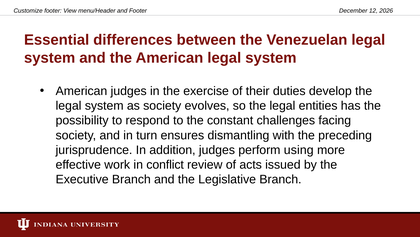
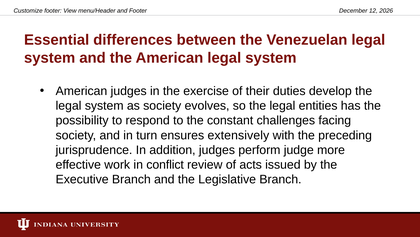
dismantling: dismantling -> extensively
using: using -> judge
